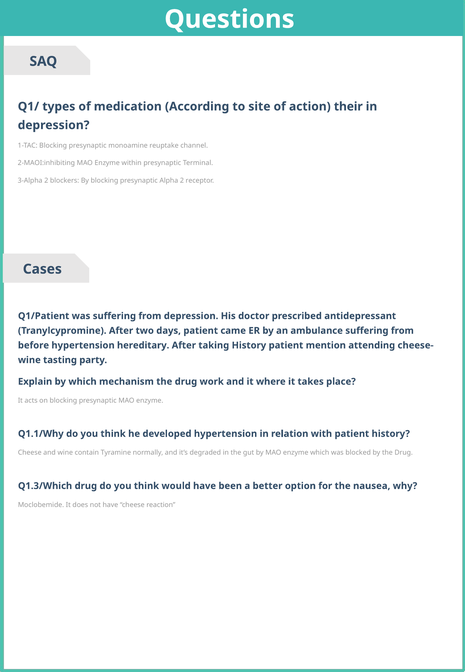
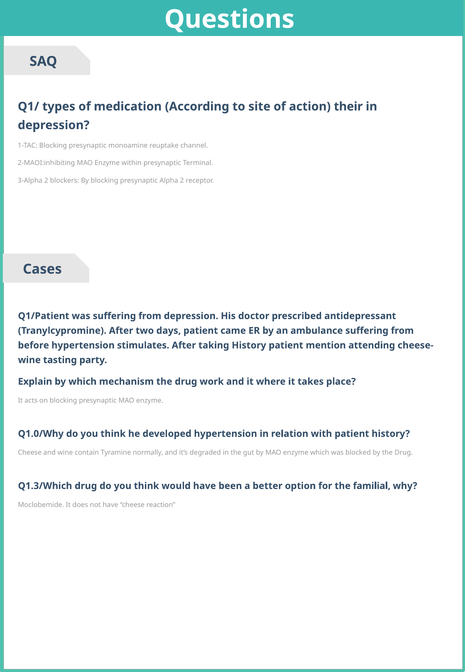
hereditary: hereditary -> stimulates
Q1.1/Why: Q1.1/Why -> Q1.0/Why
nausea: nausea -> familial
